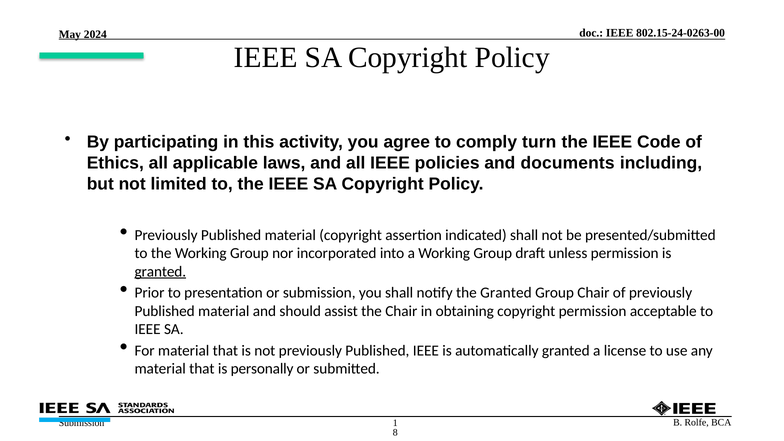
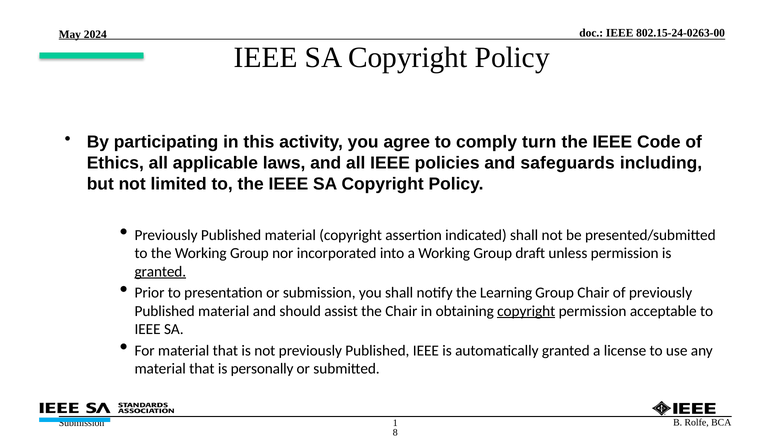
documents: documents -> safeguards
the Granted: Granted -> Learning
copyright at (526, 311) underline: none -> present
